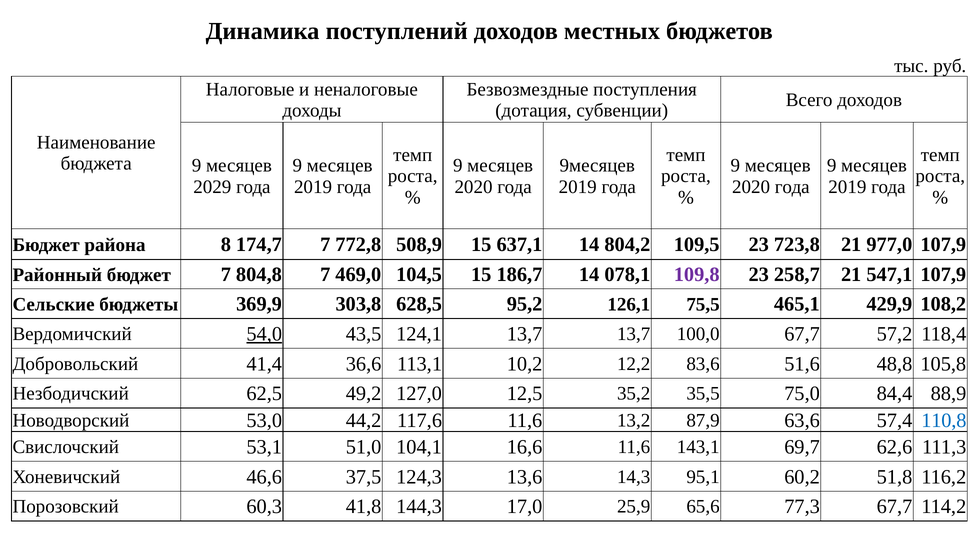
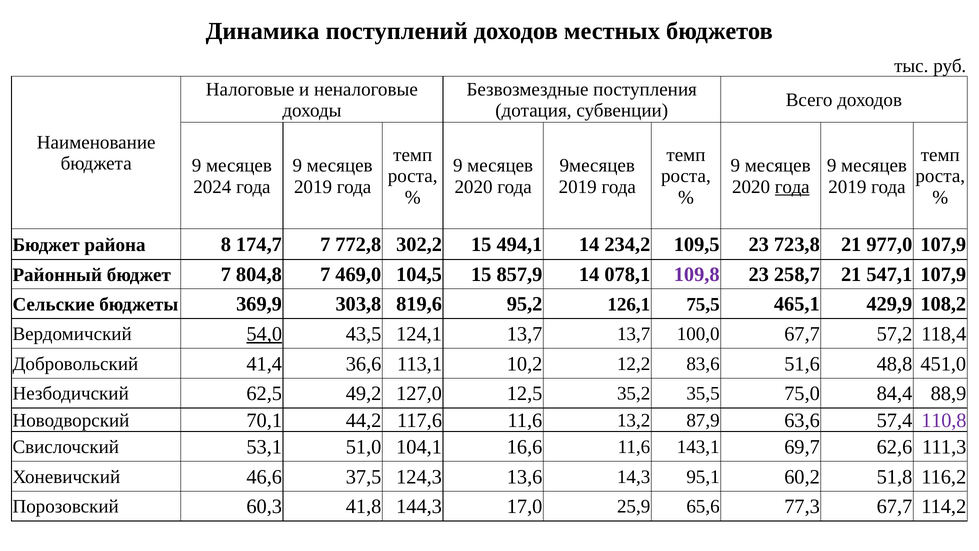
2029: 2029 -> 2024
года at (792, 187) underline: none -> present
508,9: 508,9 -> 302,2
637,1: 637,1 -> 494,1
804,2: 804,2 -> 234,2
186,7: 186,7 -> 857,9
628,5: 628,5 -> 819,6
105,8: 105,8 -> 451,0
53,0: 53,0 -> 70,1
110,8 colour: blue -> purple
